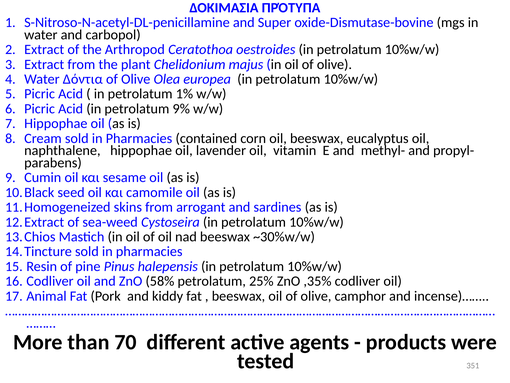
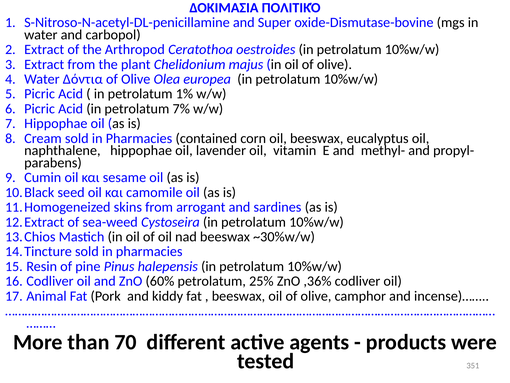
ΠΡΌΤΥΠΑ: ΠΡΌΤΥΠΑ -> ΠΟΛΙΤΙΚΌ
9%: 9% -> 7%
58%: 58% -> 60%
,35%: ,35% -> ,36%
